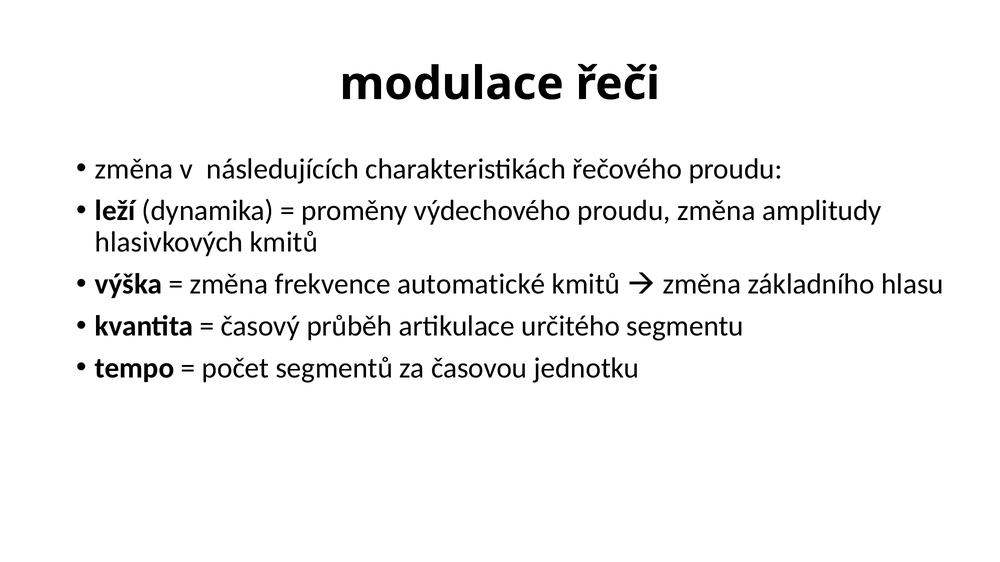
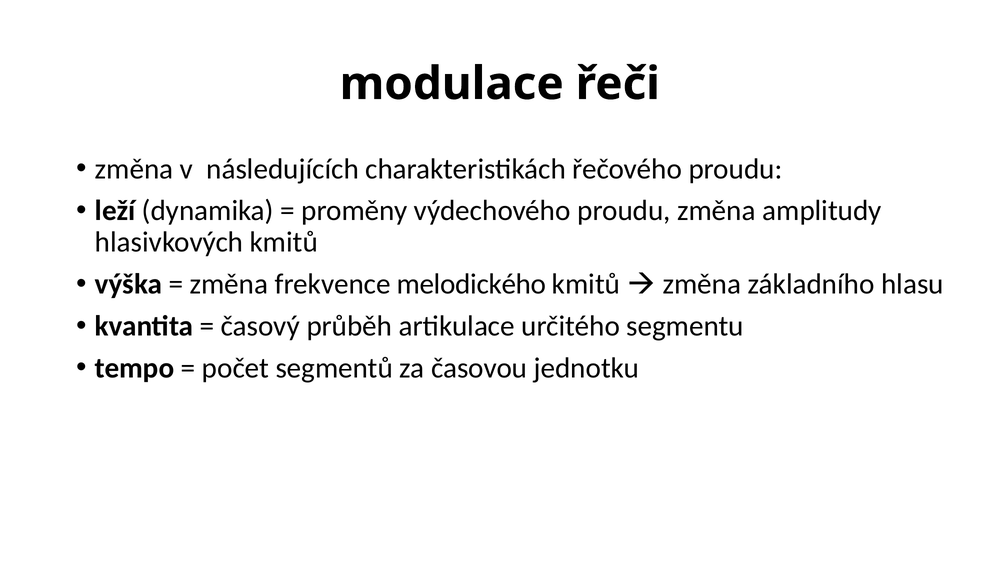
automatické: automatické -> melodického
